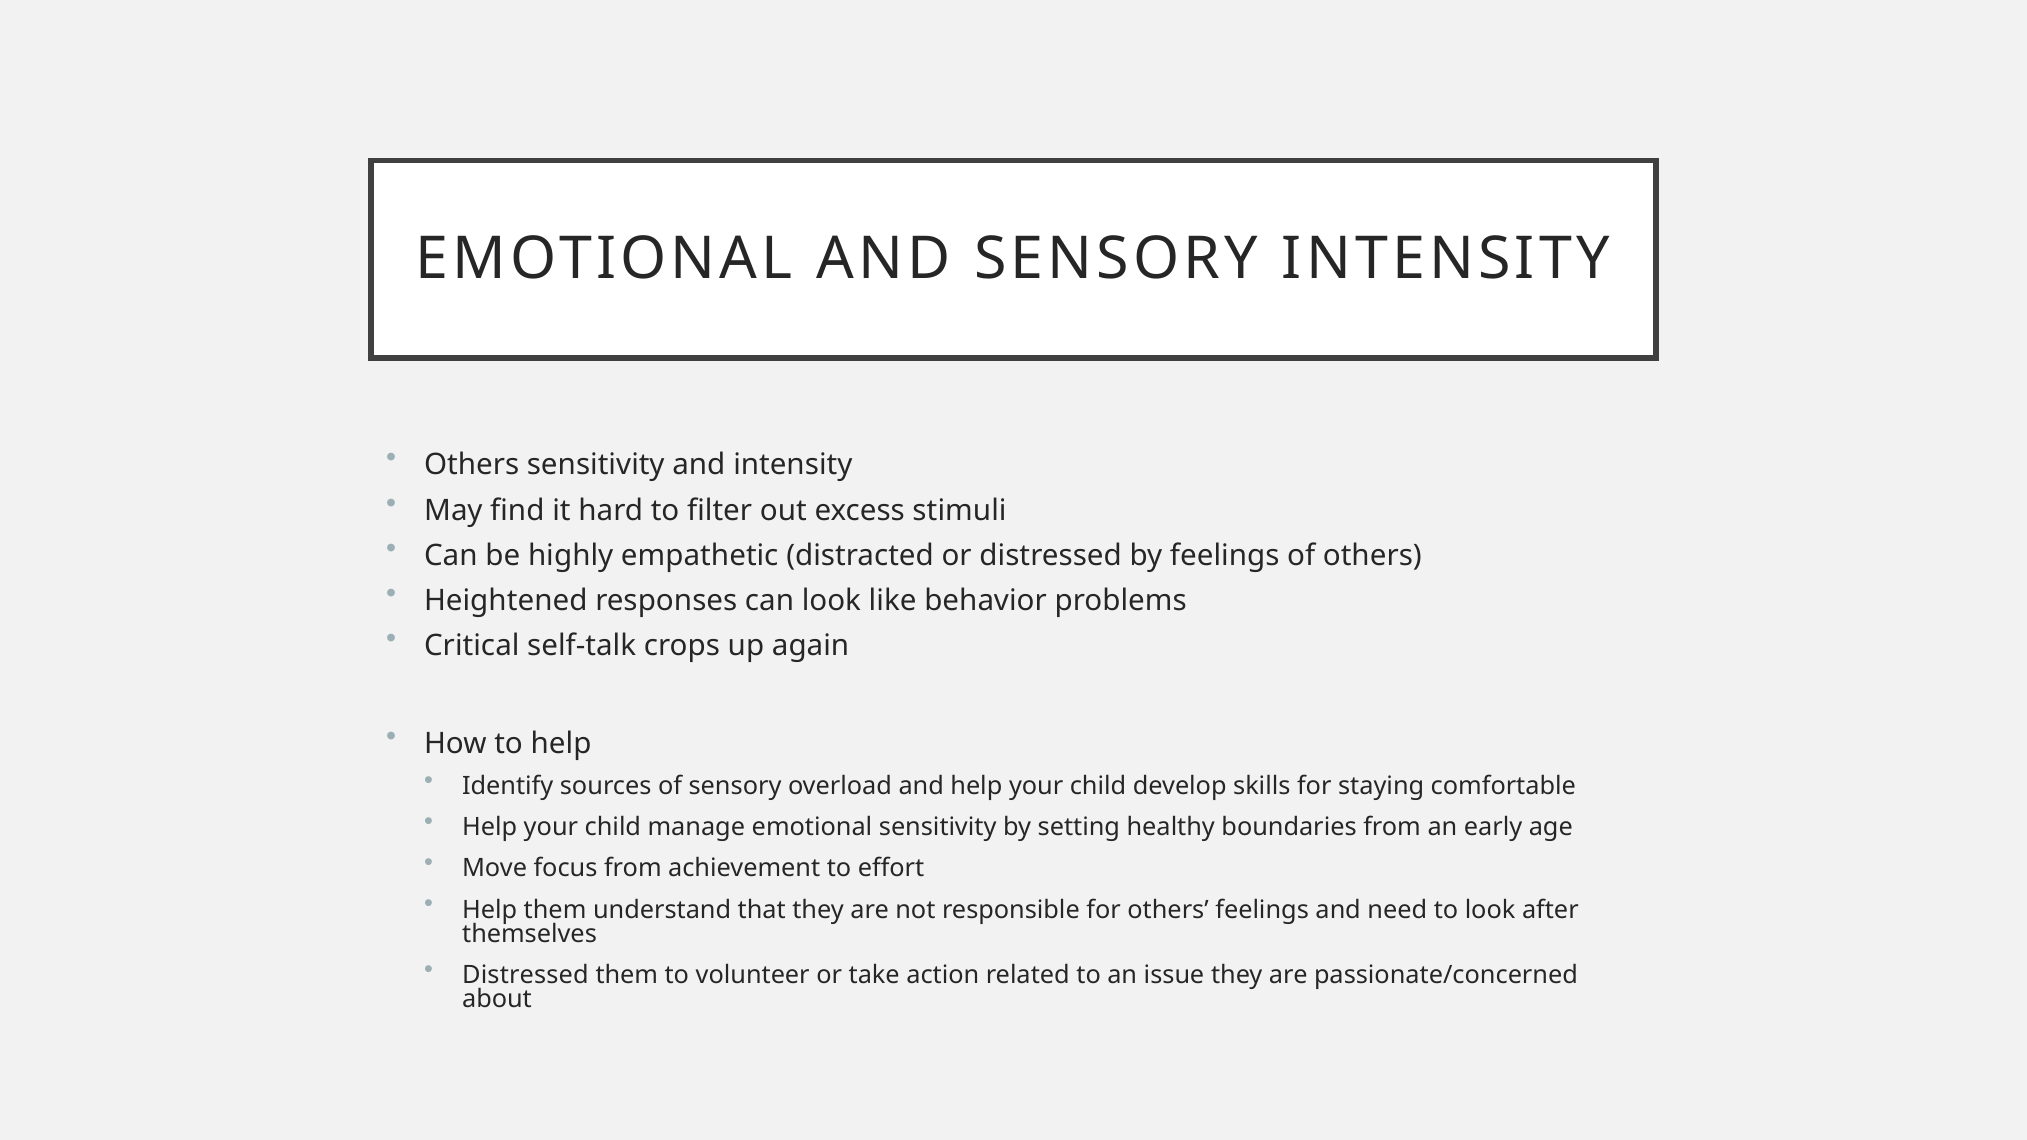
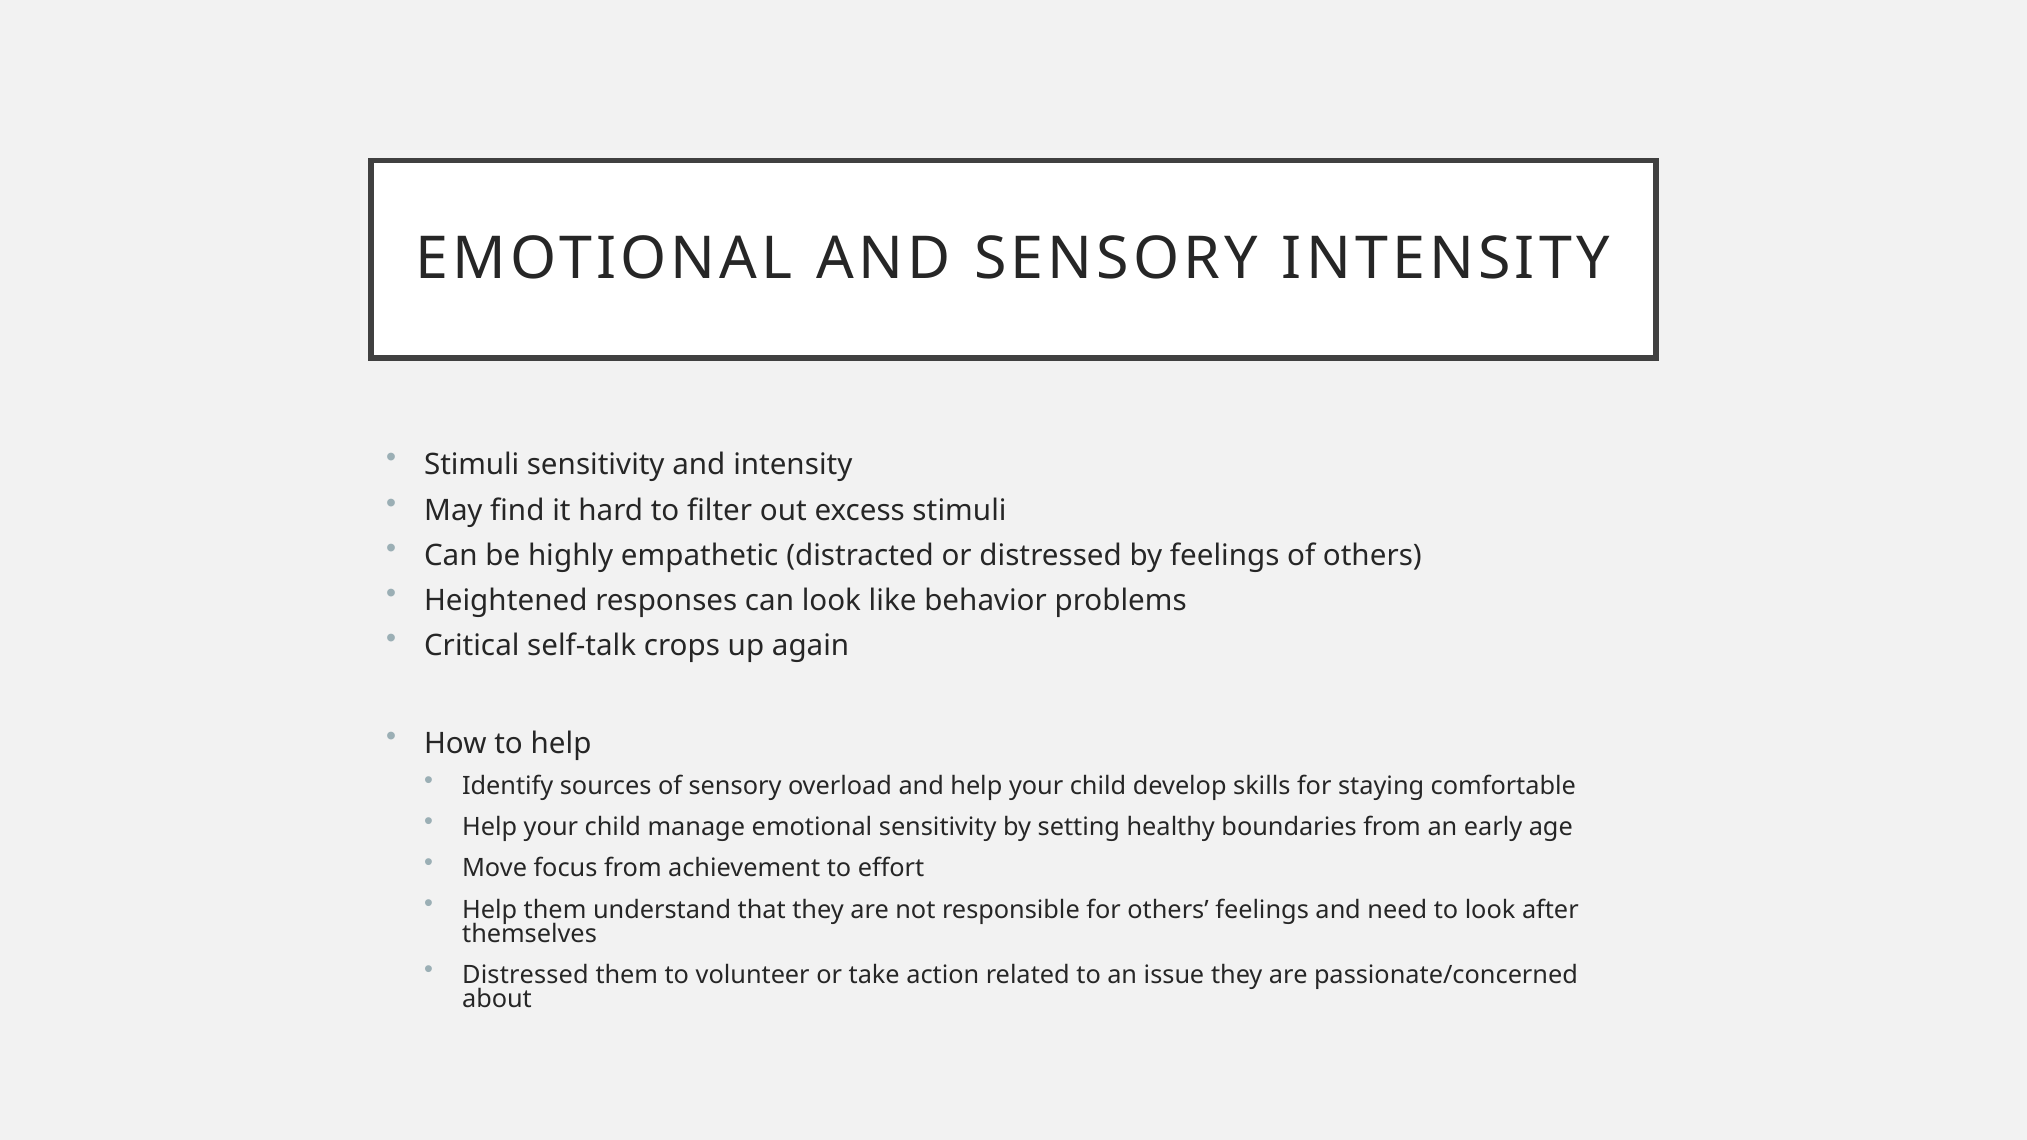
Others at (472, 465): Others -> Stimuli
